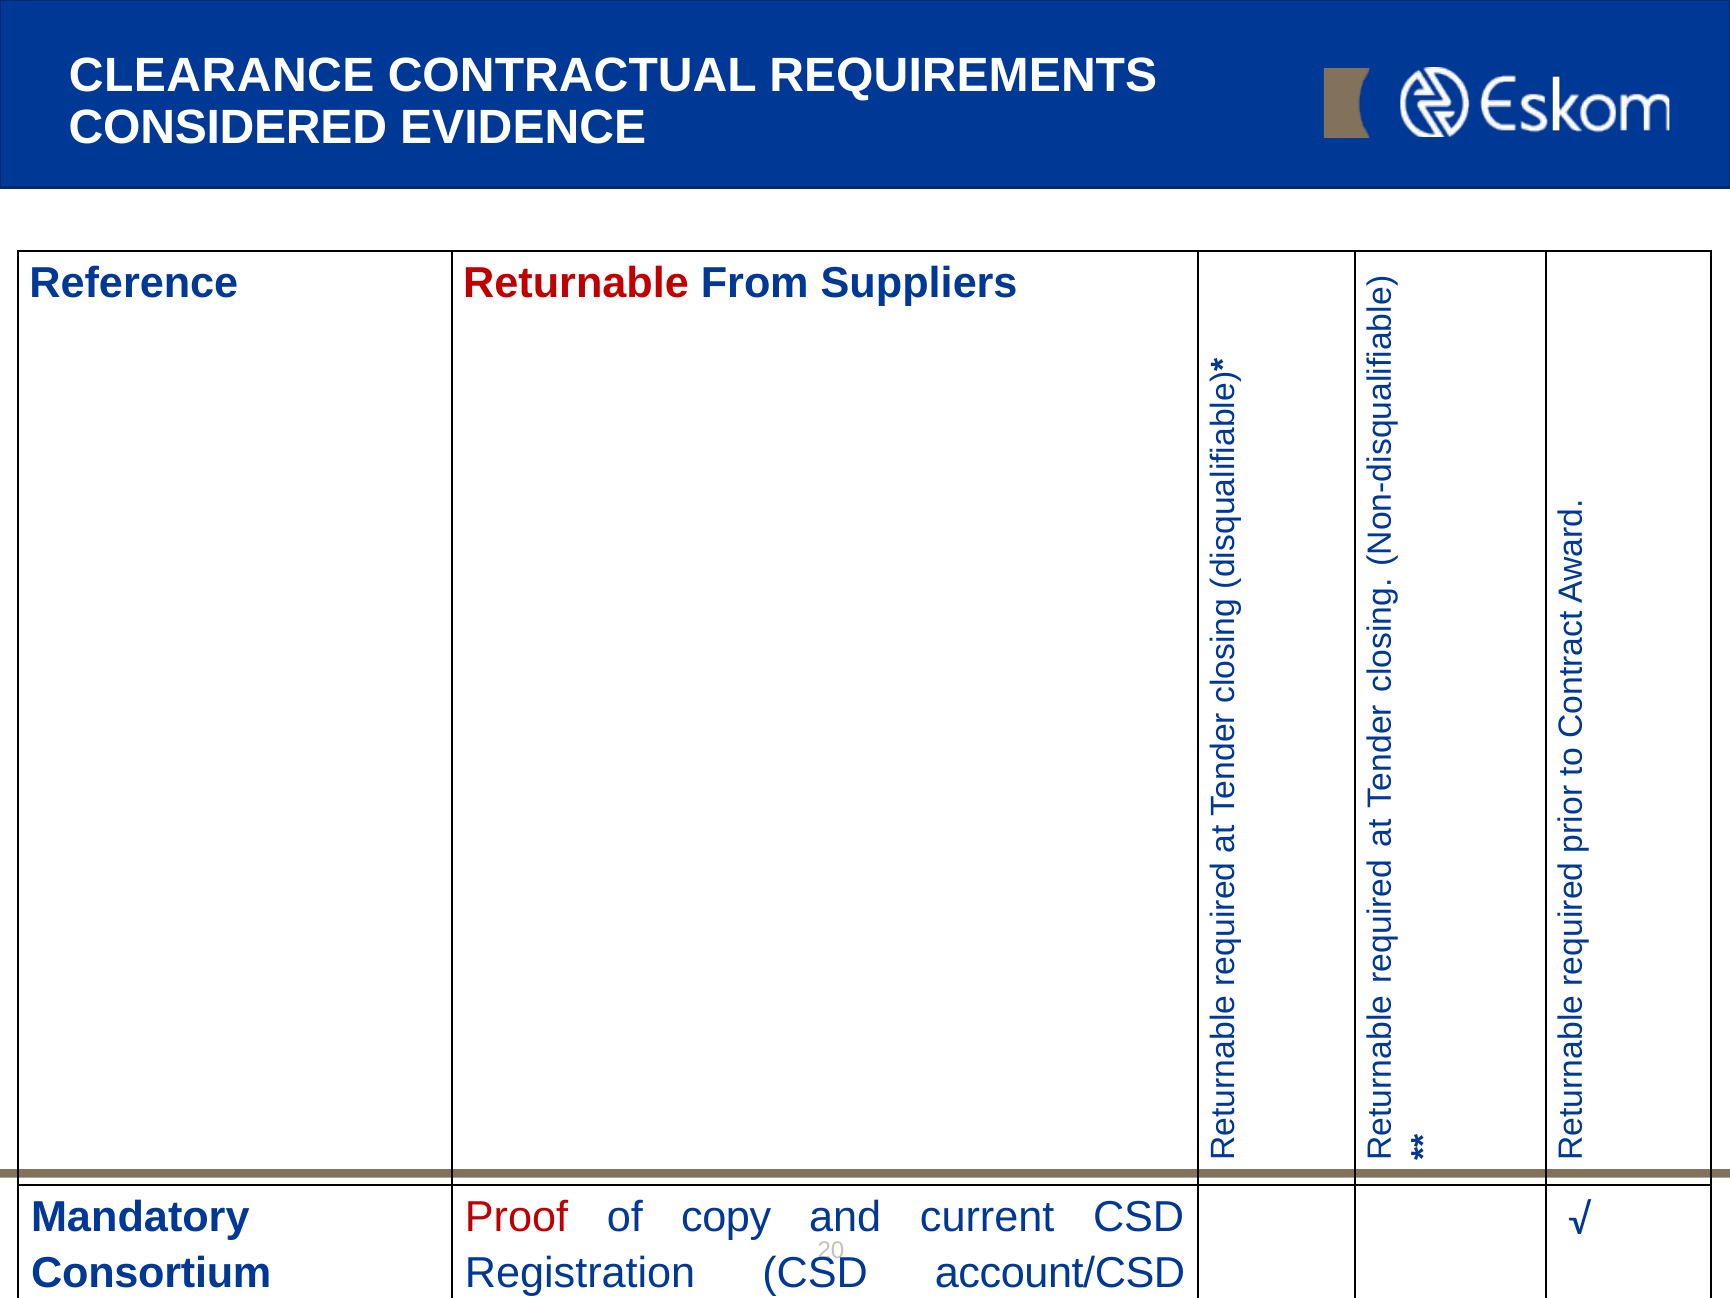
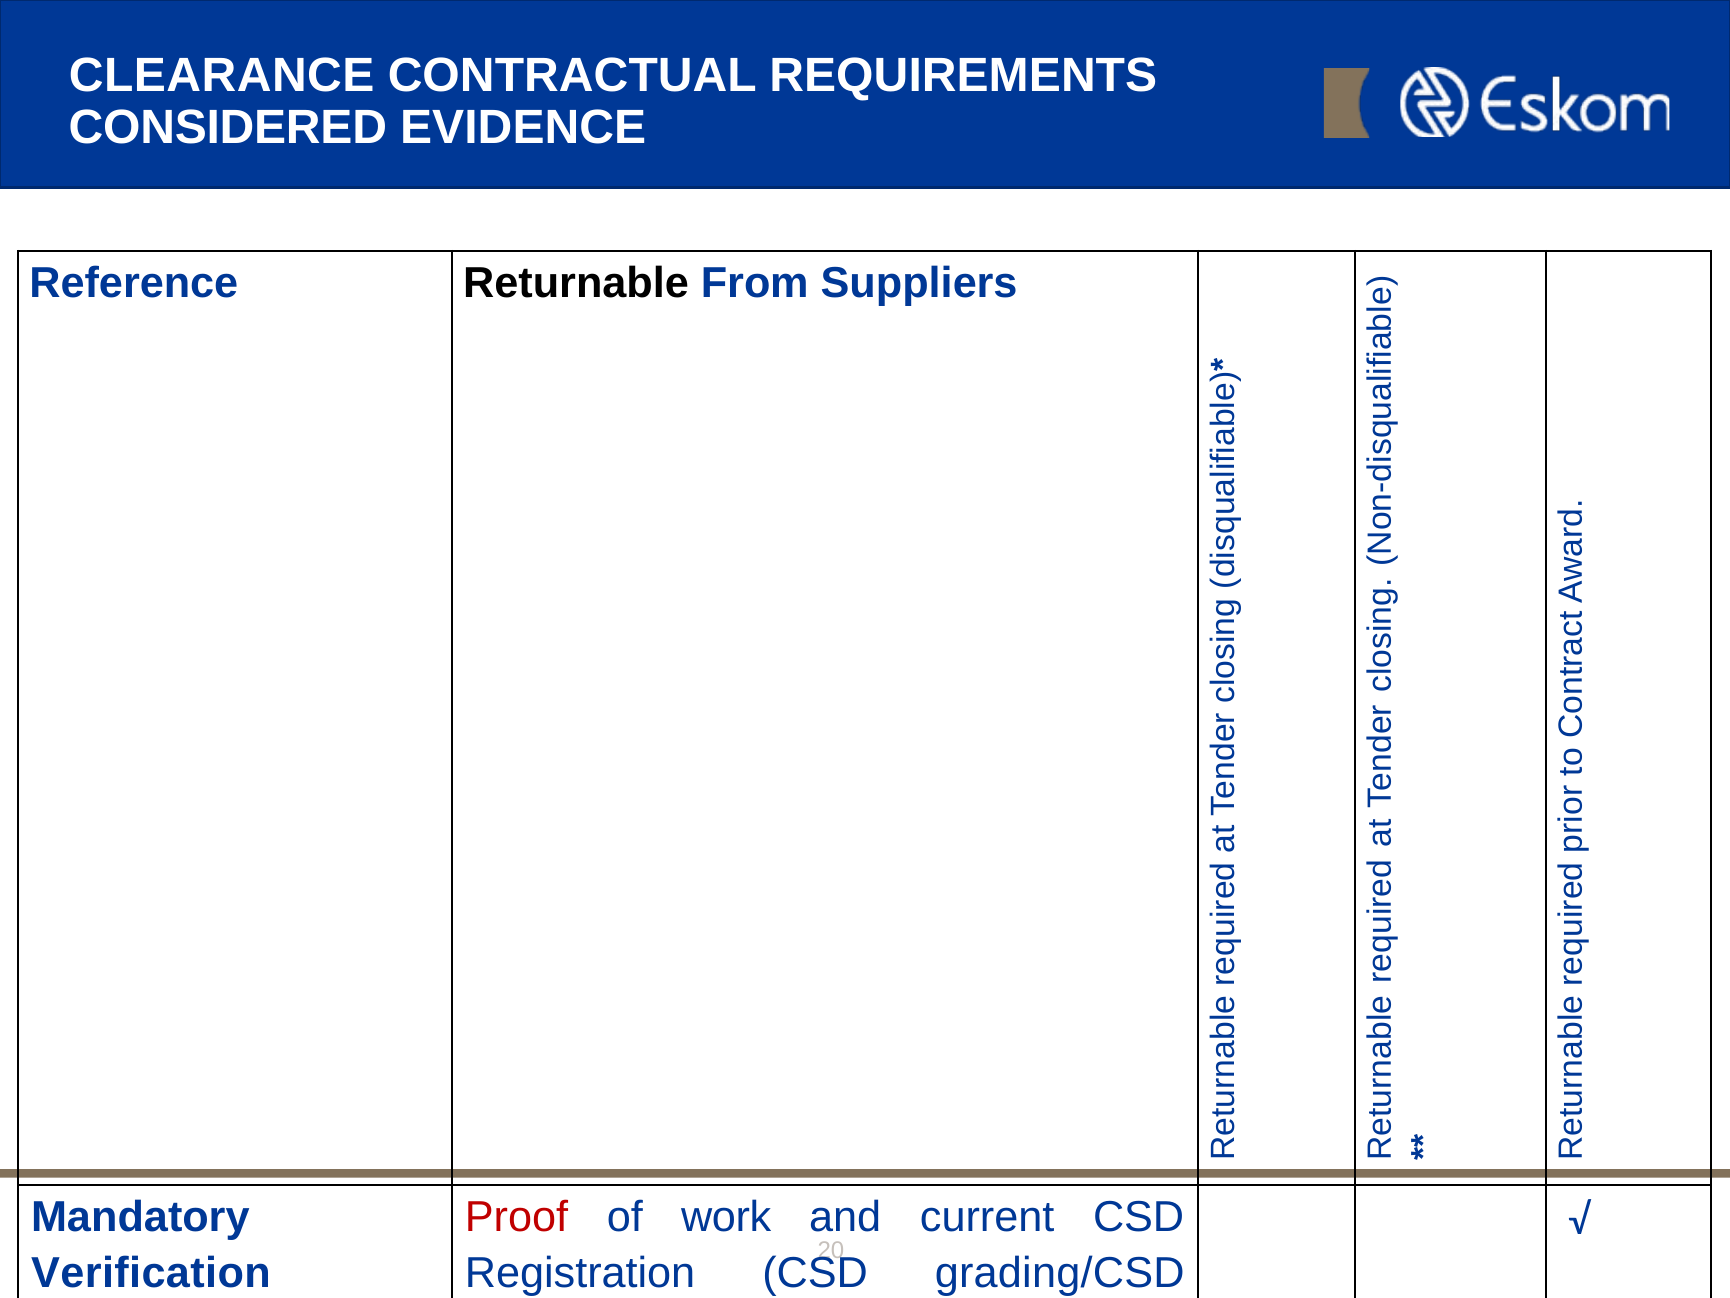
Returnable colour: red -> black
copy: copy -> work
Consortium: Consortium -> Verification
account/CSD: account/CSD -> grading/CSD
